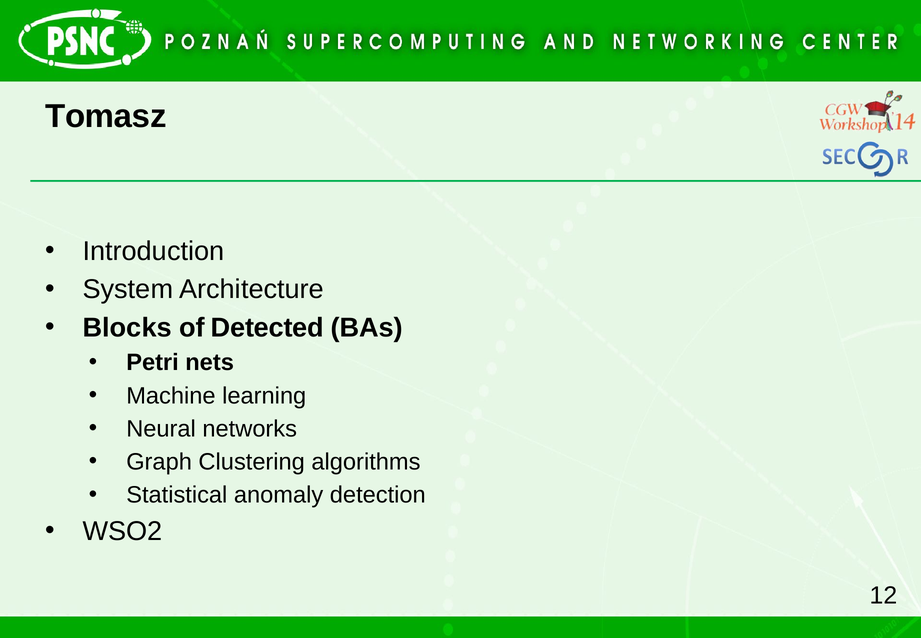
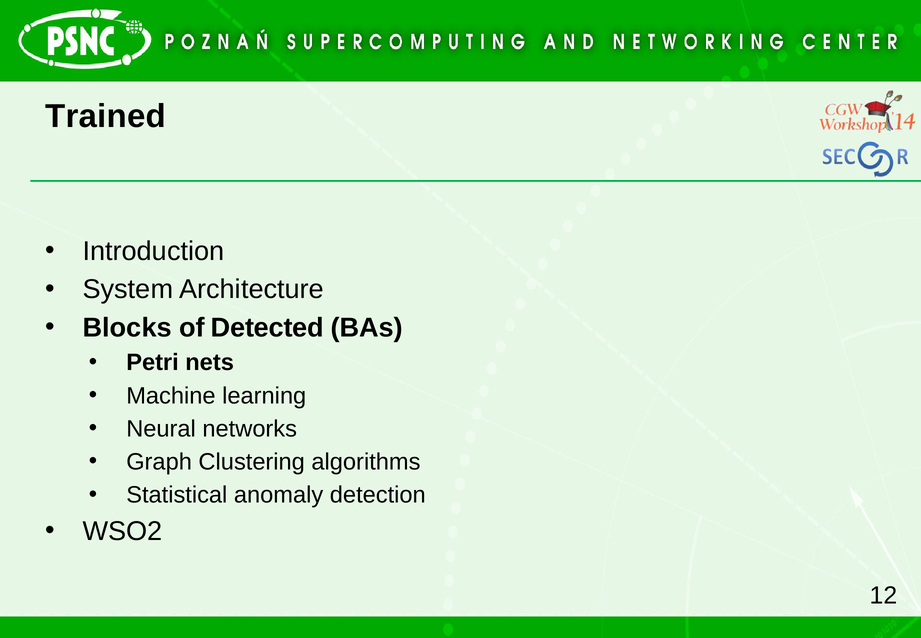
Tomasz: Tomasz -> Trained
